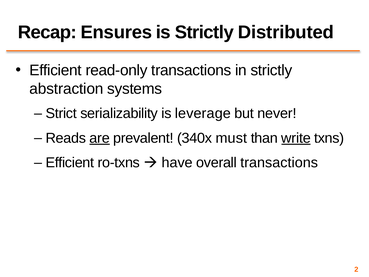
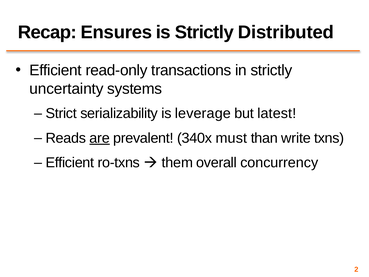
abstraction: abstraction -> uncertainty
never: never -> latest
write underline: present -> none
have: have -> them
overall transactions: transactions -> concurrency
